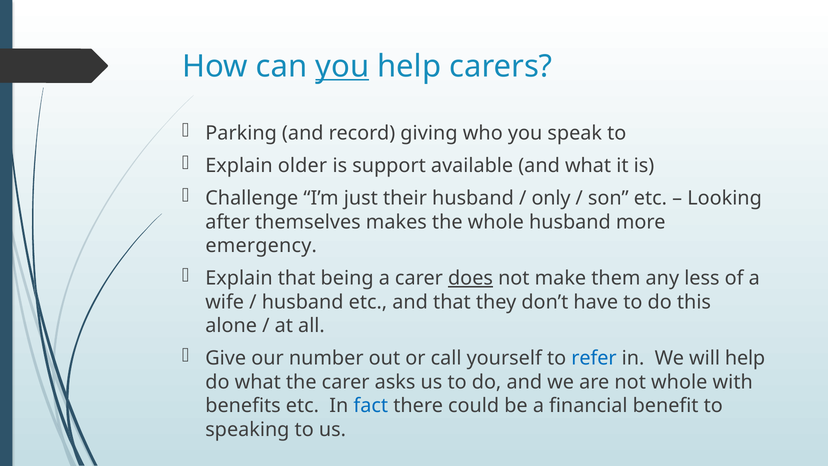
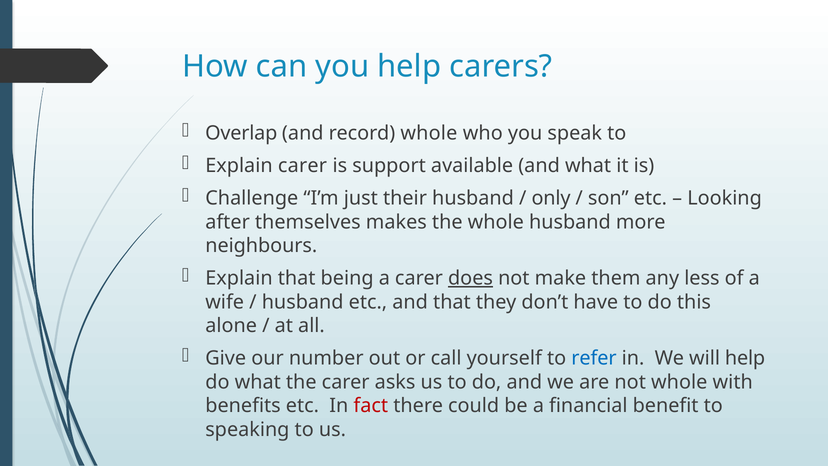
you at (342, 66) underline: present -> none
Parking: Parking -> Overlap
record giving: giving -> whole
Explain older: older -> carer
emergency: emergency -> neighbours
fact colour: blue -> red
